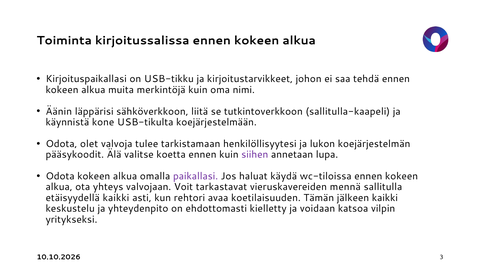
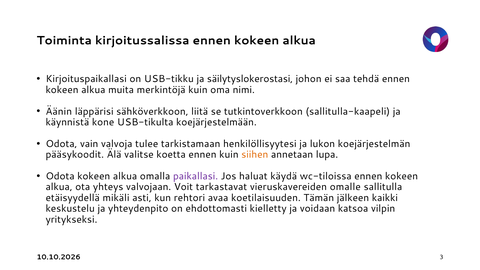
kirjoitustarvikkeet: kirjoitustarvikkeet -> säilytyslokerostasi
olet: olet -> vain
siihen colour: purple -> orange
mennä: mennä -> omalle
etäisyydellä kaikki: kaikki -> mikäli
